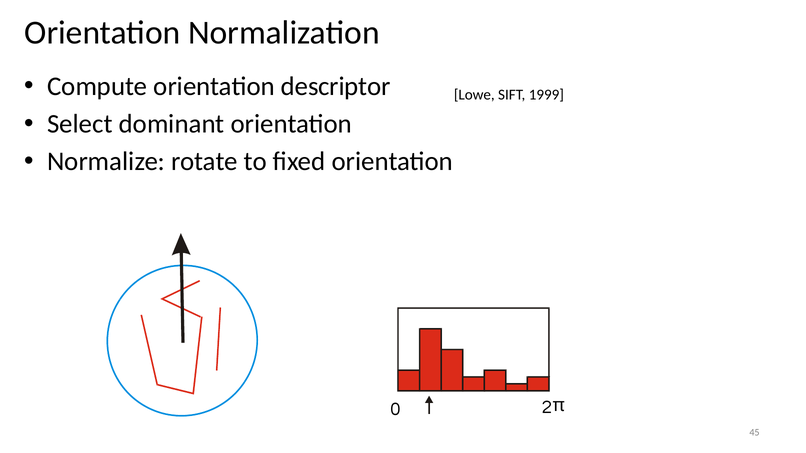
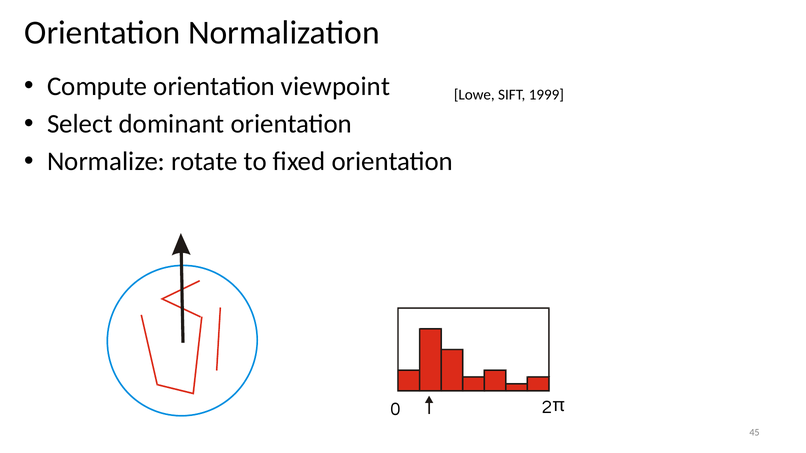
descriptor: descriptor -> viewpoint
